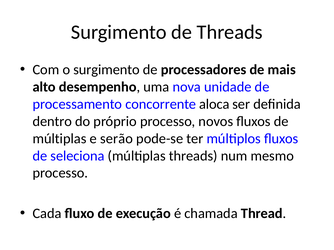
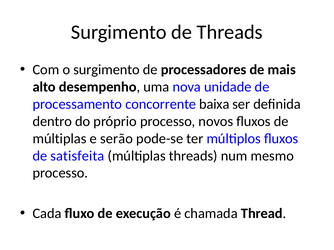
aloca: aloca -> baixa
seleciona: seleciona -> satisfeita
